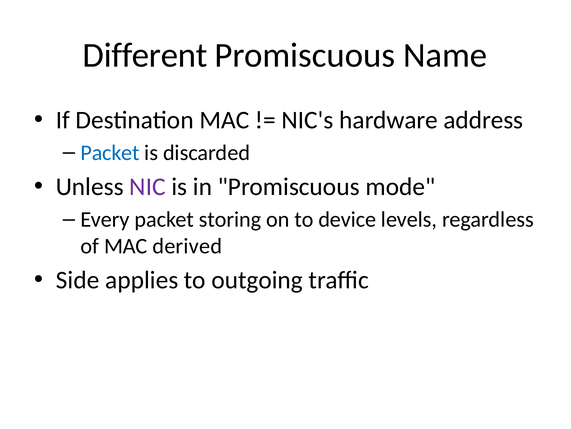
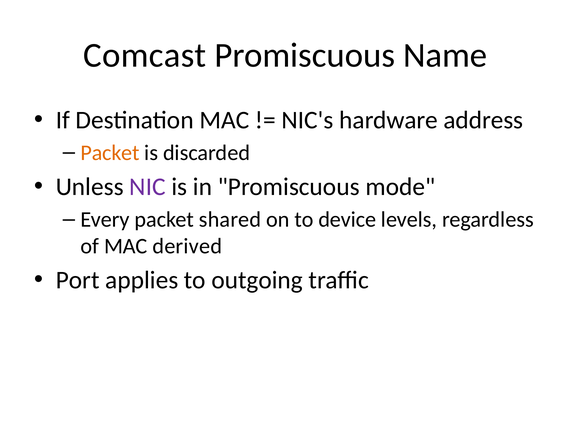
Different: Different -> Comcast
Packet at (110, 153) colour: blue -> orange
storing: storing -> shared
Side: Side -> Port
